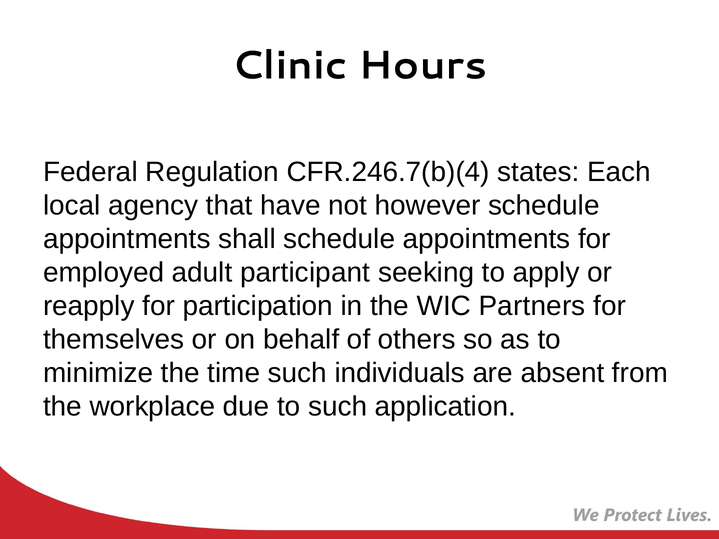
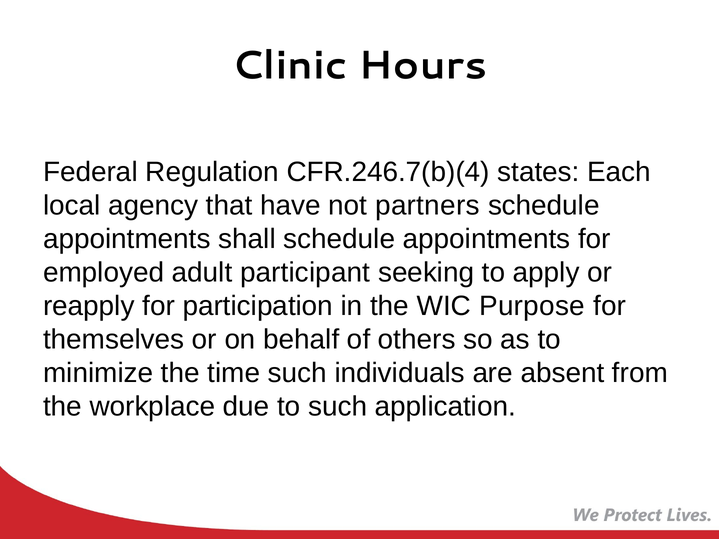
however: however -> partners
Partners: Partners -> Purpose
